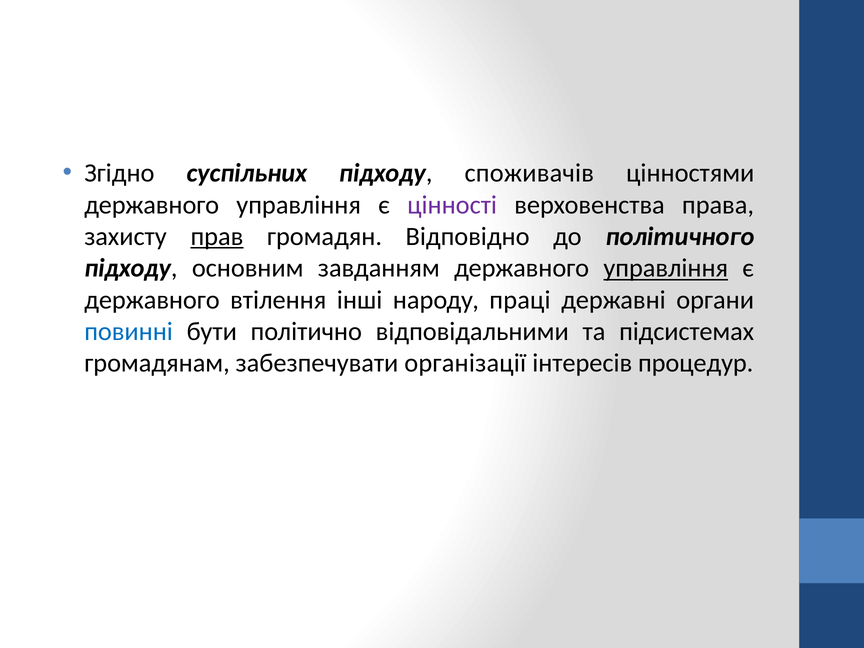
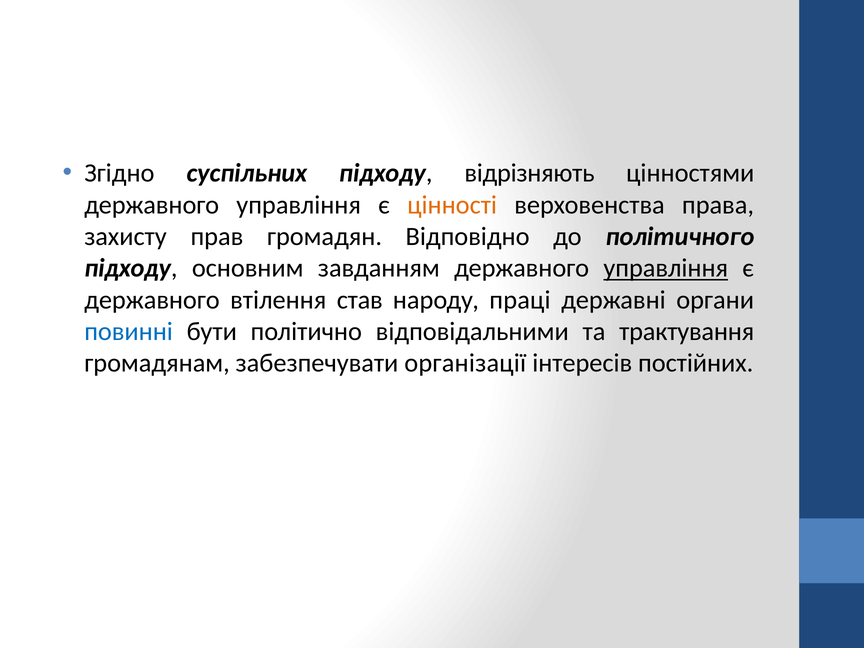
споживачів: споживачів -> відрізняють
цінності colour: purple -> orange
прав underline: present -> none
інші: інші -> став
підсистемах: підсистемах -> трактування
процедур: процедур -> постійних
